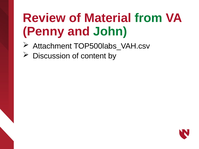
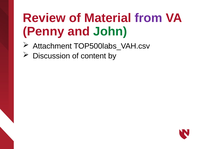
from colour: green -> purple
